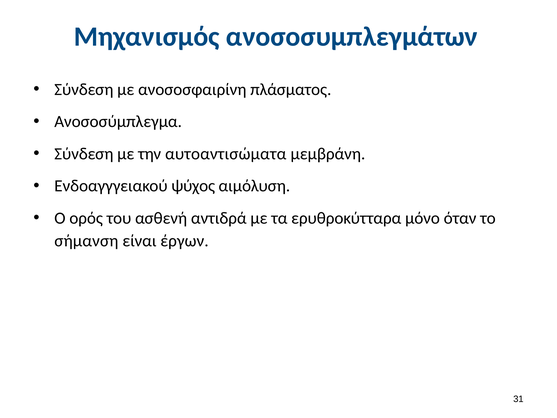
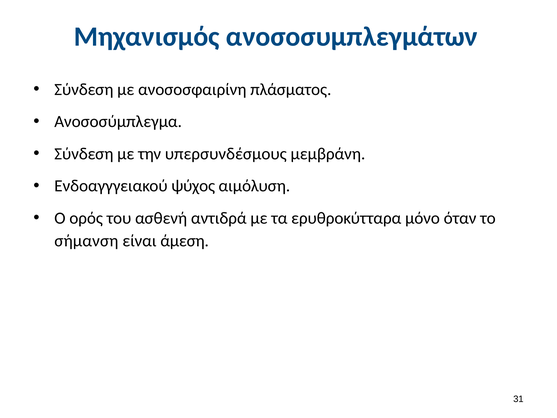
αυτοαντισώματα: αυτοαντισώματα -> υπερσυνδέσμους
έργων: έργων -> άμεση
